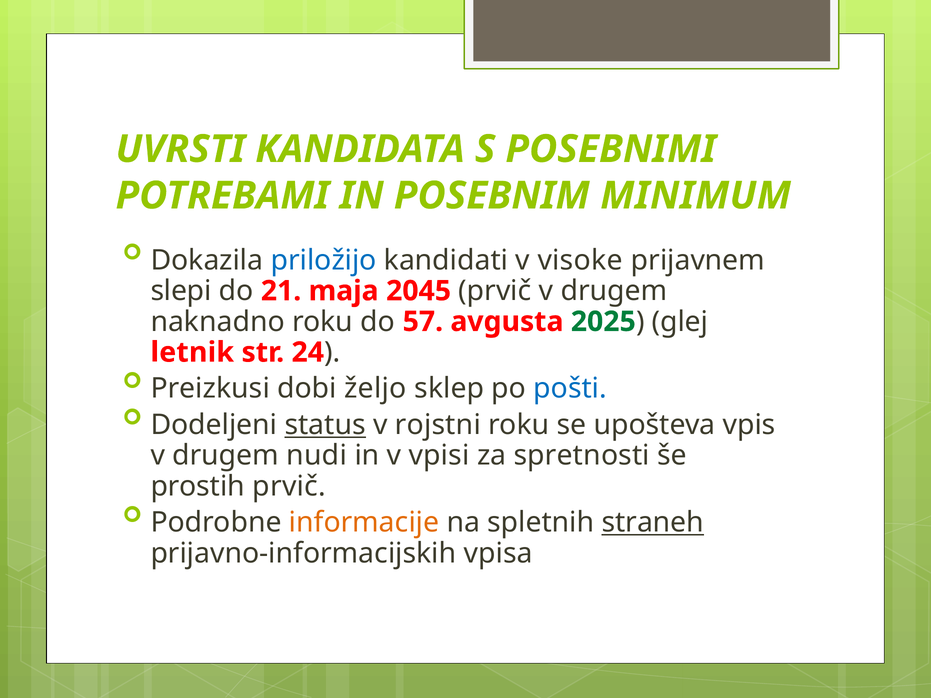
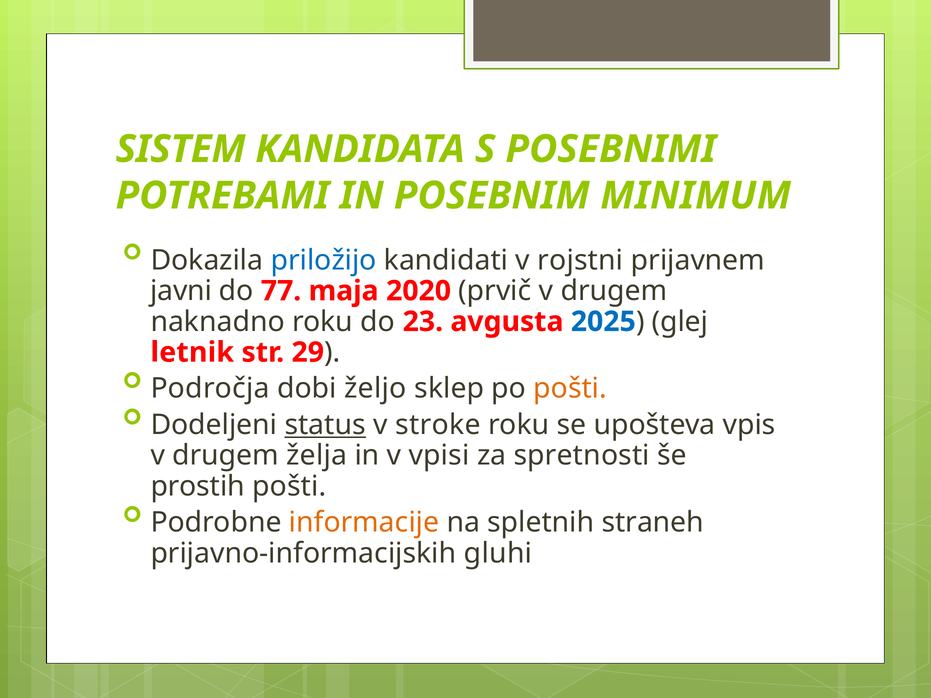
UVRSTI: UVRSTI -> SISTEM
visoke: visoke -> rojstni
slepi: slepi -> javni
21: 21 -> 77
2045: 2045 -> 2020
57: 57 -> 23
2025 colour: green -> blue
24: 24 -> 29
Preizkusi: Preizkusi -> Področja
pošti at (570, 389) colour: blue -> orange
rojstni: rojstni -> stroke
nudi: nudi -> želja
prostih prvič: prvič -> pošti
straneh underline: present -> none
vpisa: vpisa -> gluhi
